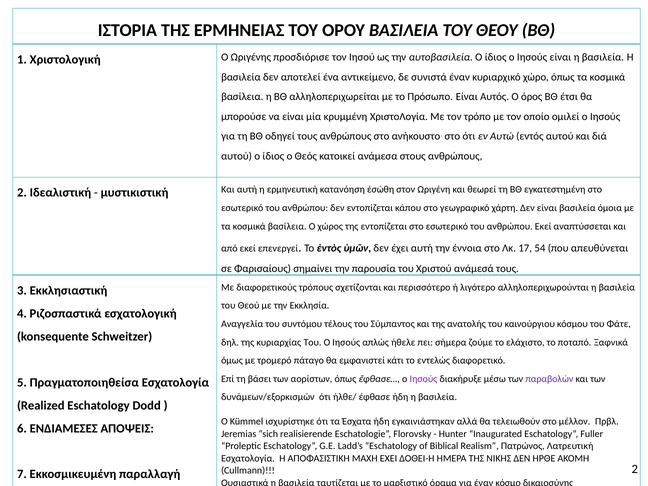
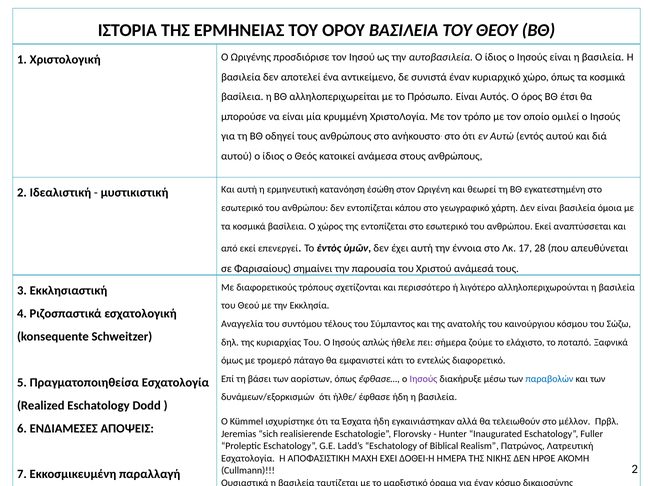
54: 54 -> 28
Φάτε: Φάτε -> Σώζω
παραβολών colour: purple -> blue
